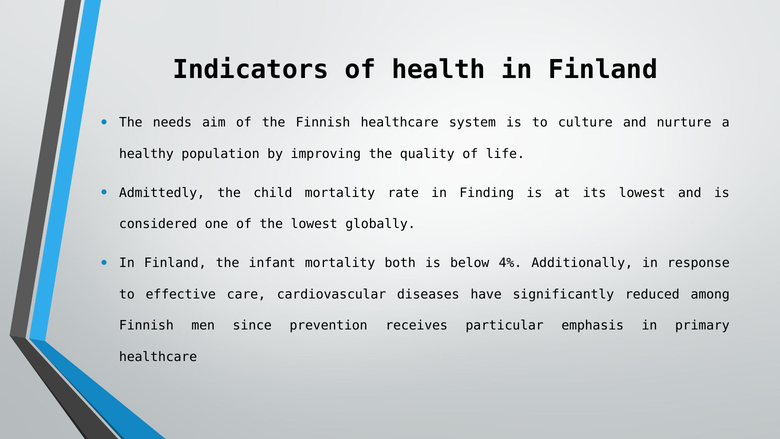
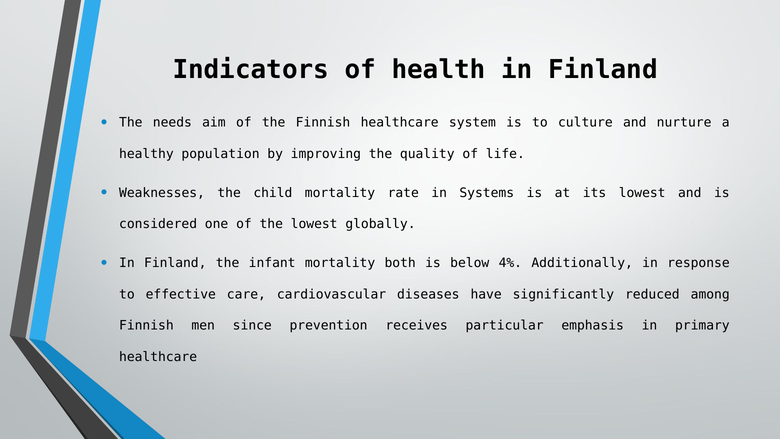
Admittedly: Admittedly -> Weaknesses
Finding: Finding -> Systems
